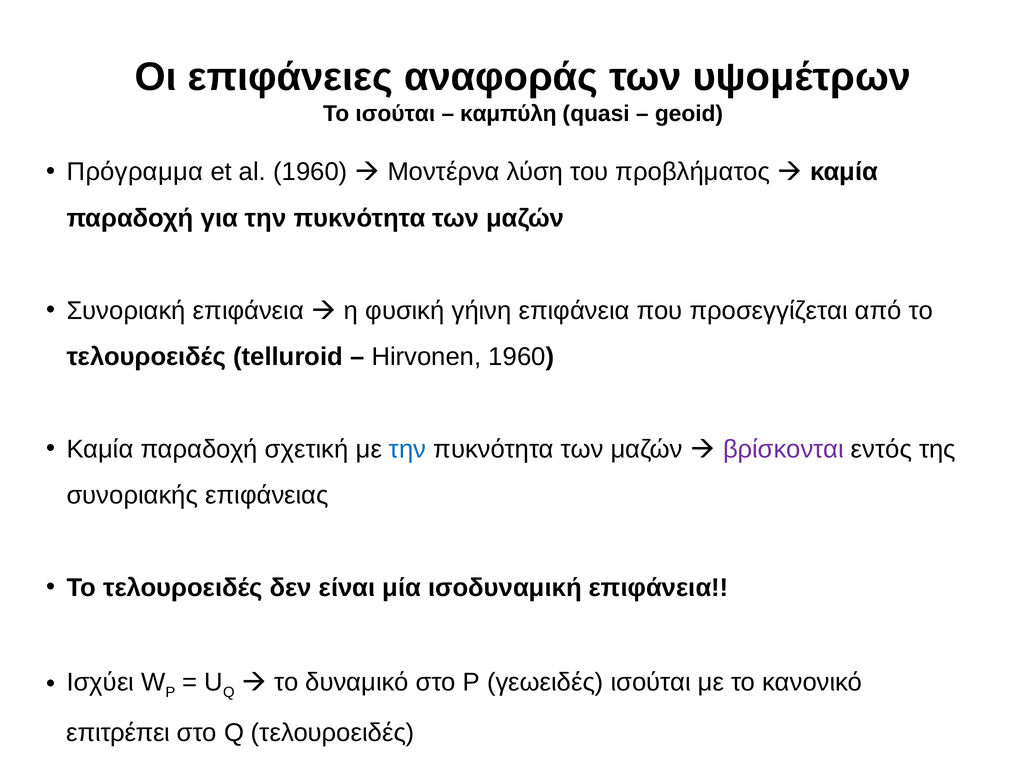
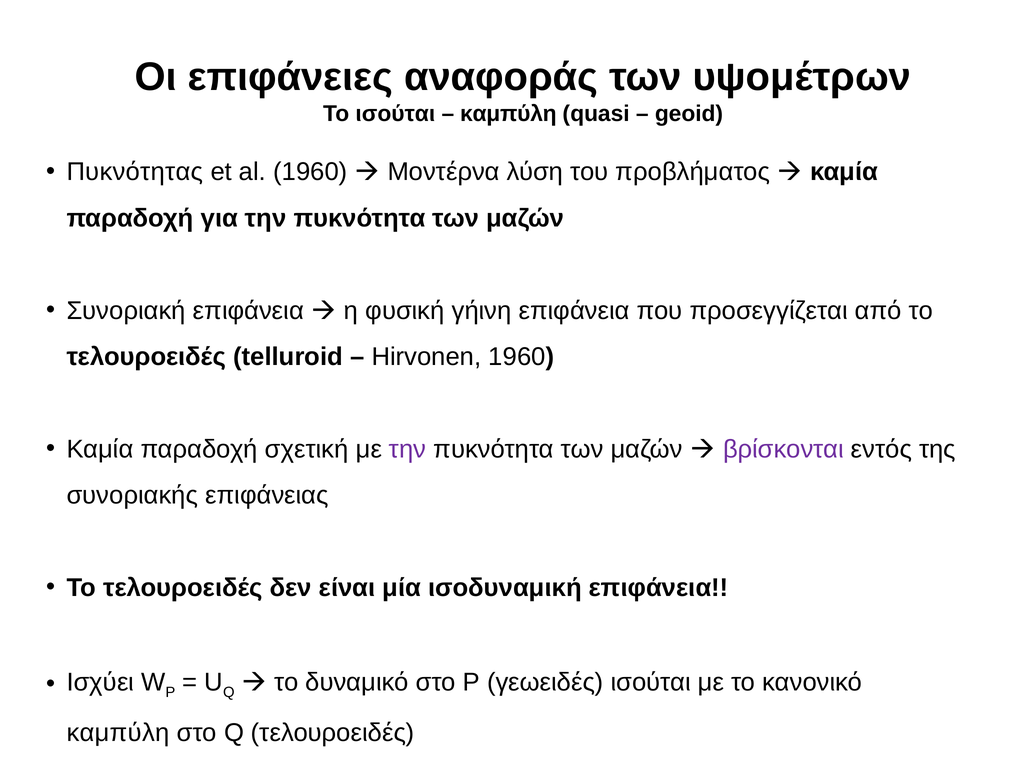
Πρόγραμμα: Πρόγραμμα -> Πυκνότητας
την at (408, 449) colour: blue -> purple
επιτρέπει at (118, 733): επιτρέπει -> καμπύλη
